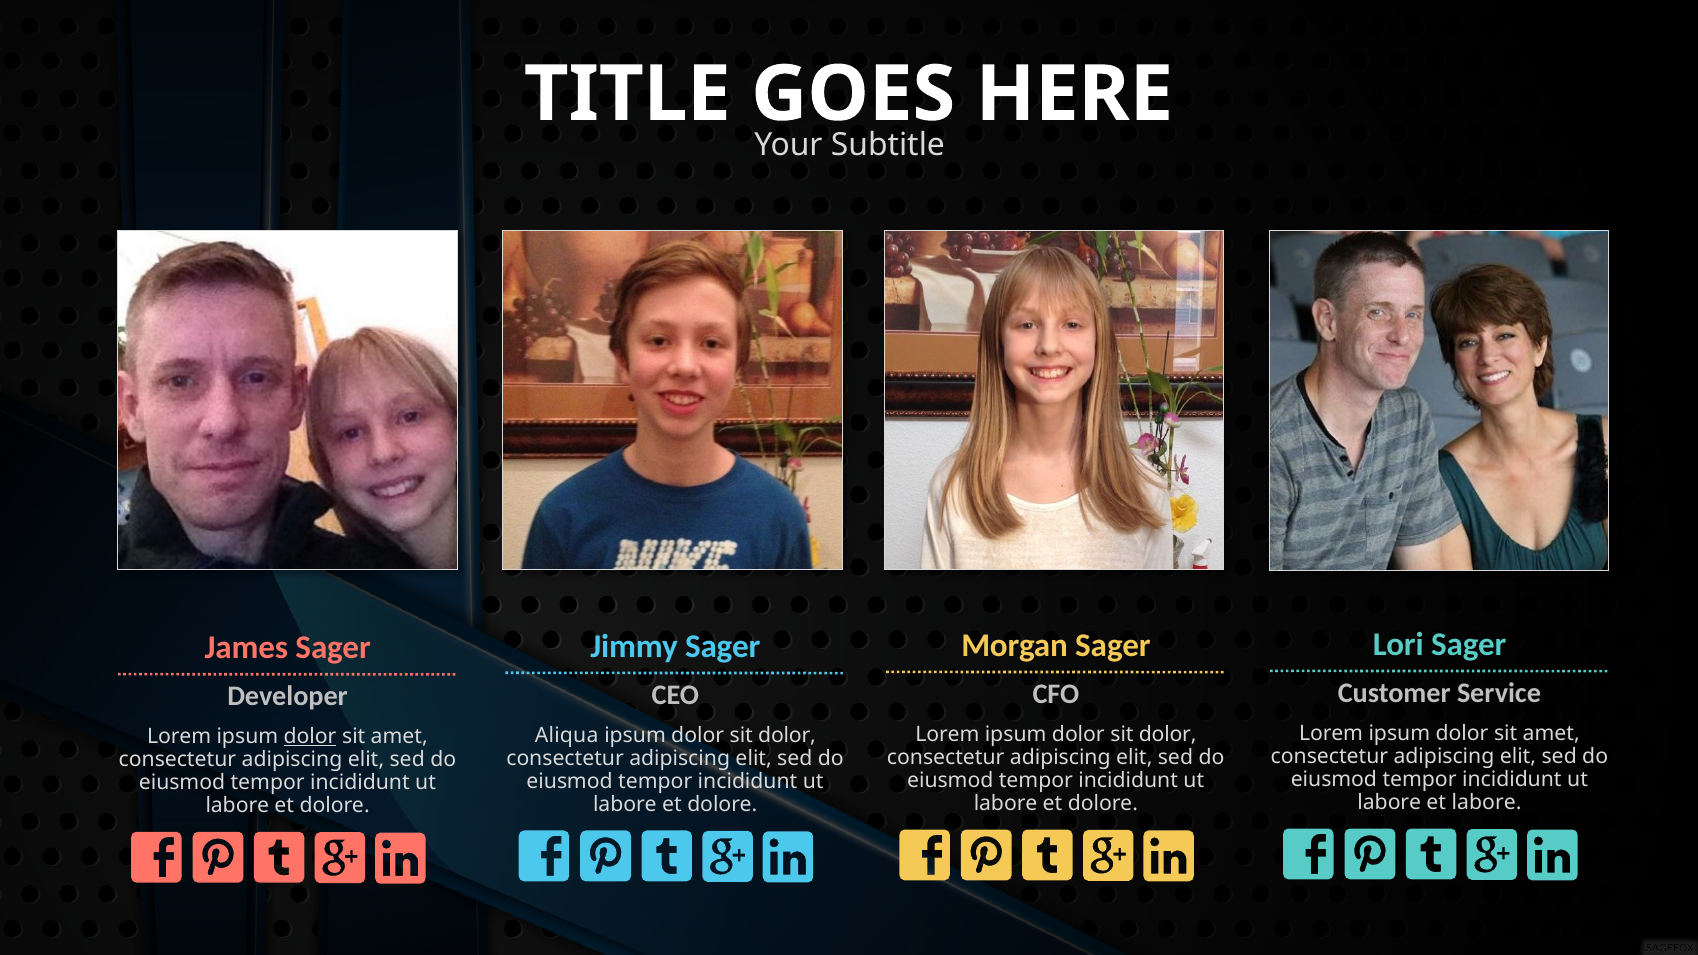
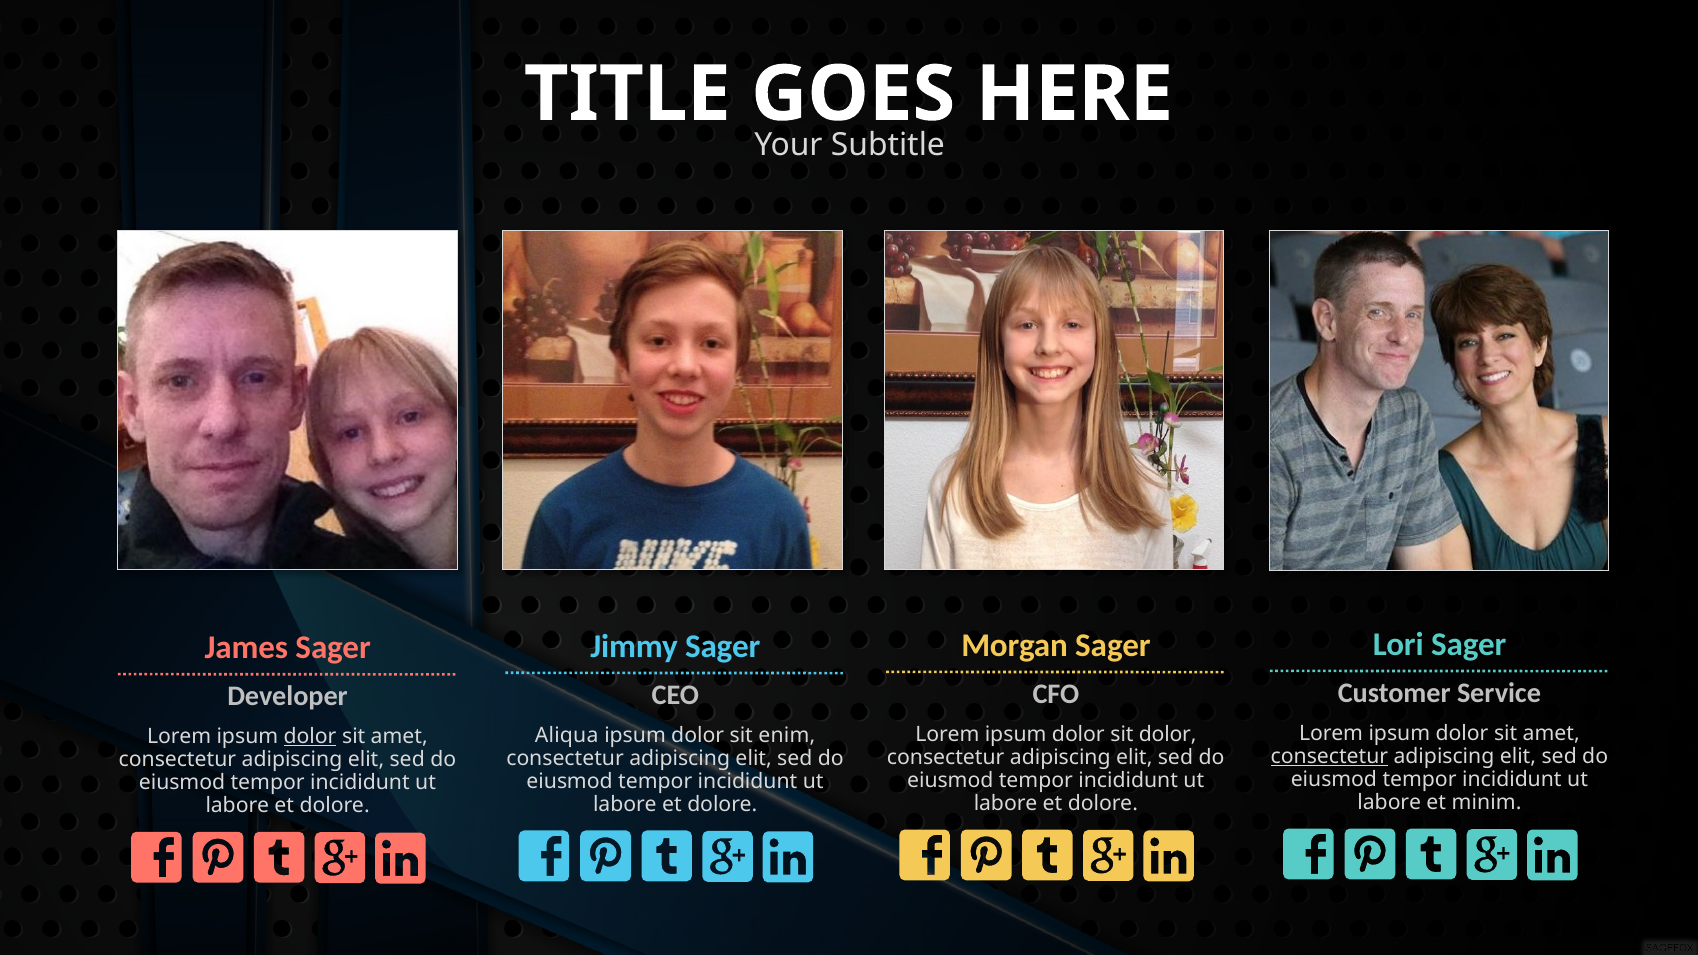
dolor at (787, 735): dolor -> enim
consectetur at (1329, 756) underline: none -> present
et labore: labore -> minim
